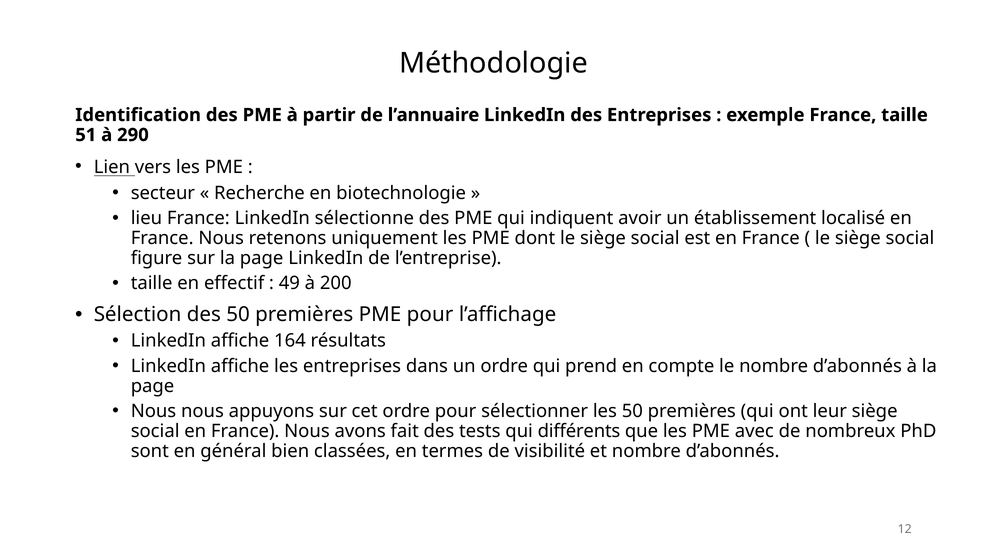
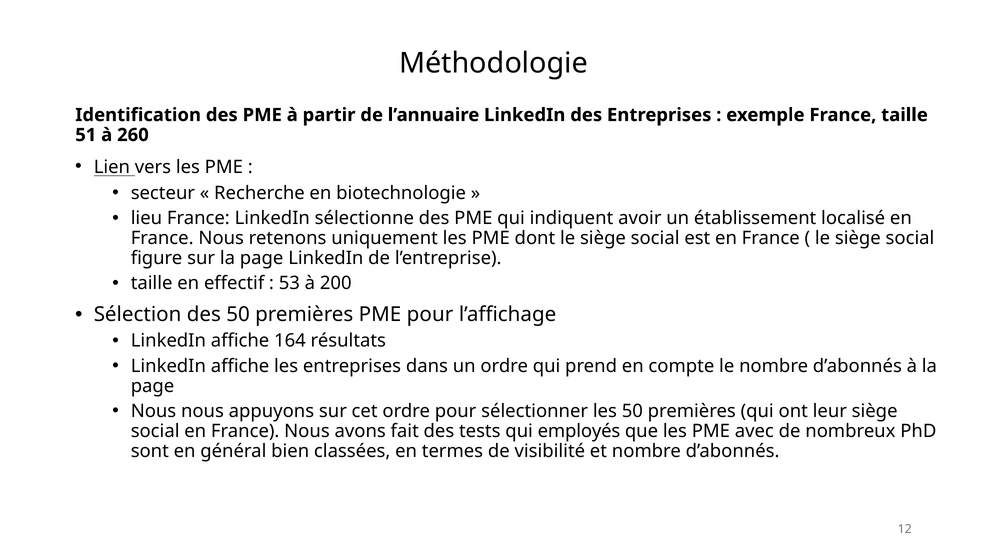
290: 290 -> 260
49: 49 -> 53
différents: différents -> employés
